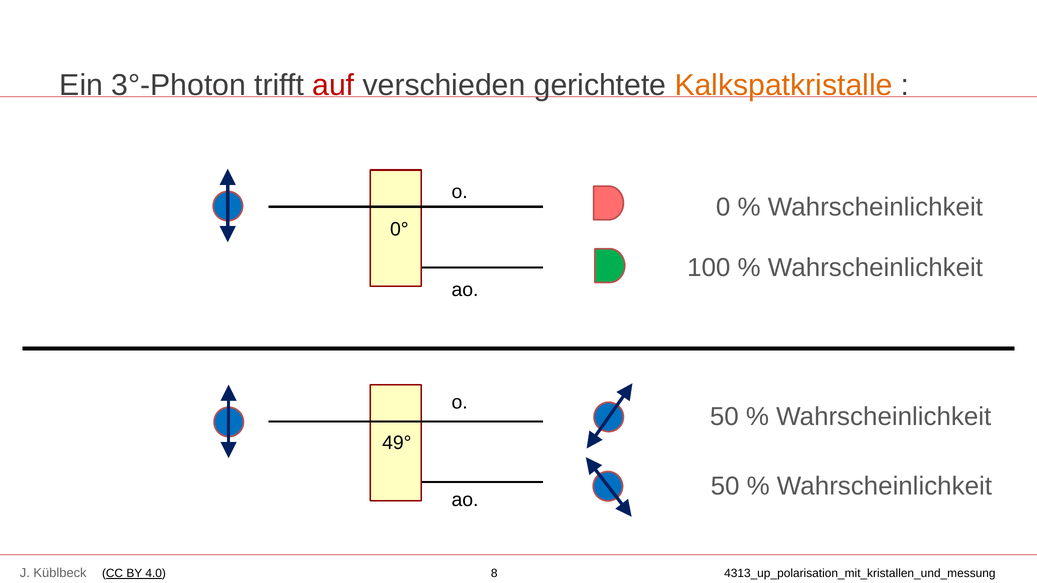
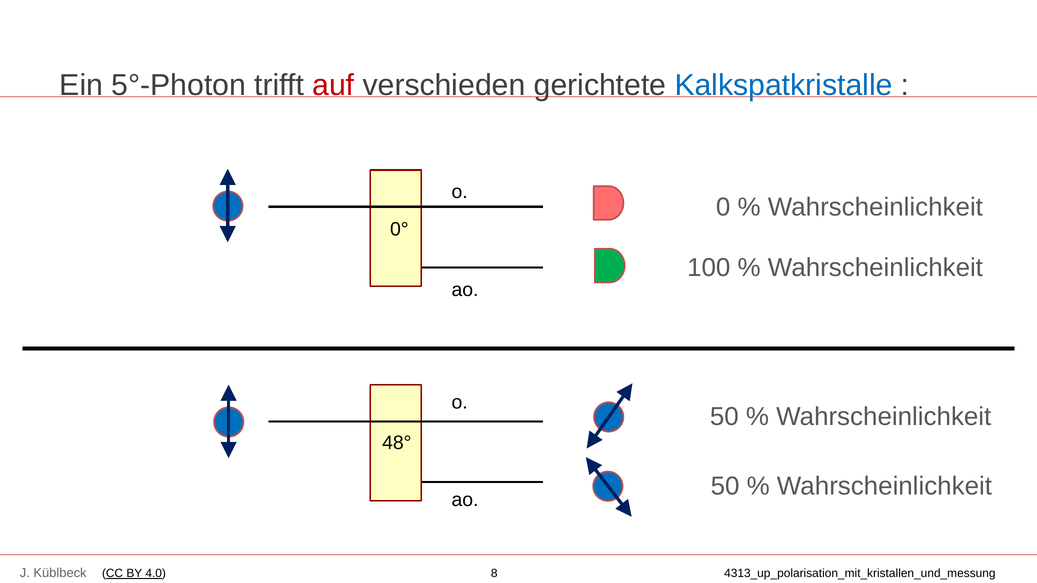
3°-Photon: 3°-Photon -> 5°-Photon
Kalkspatkristalle colour: orange -> blue
49°: 49° -> 48°
